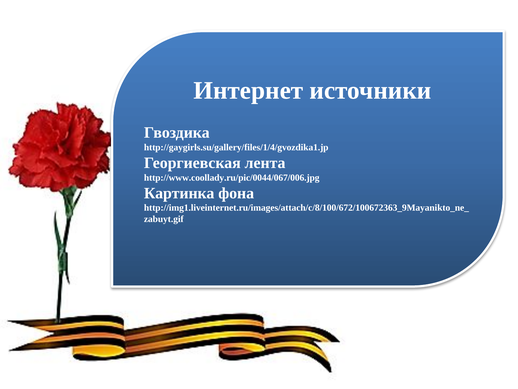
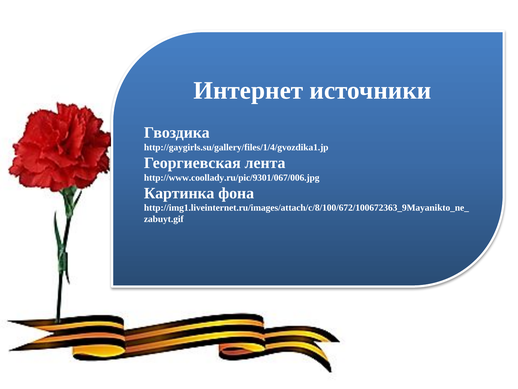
http://www.coollady.ru/pic/0044/067/006.jpg: http://www.coollady.ru/pic/0044/067/006.jpg -> http://www.coollady.ru/pic/9301/067/006.jpg
